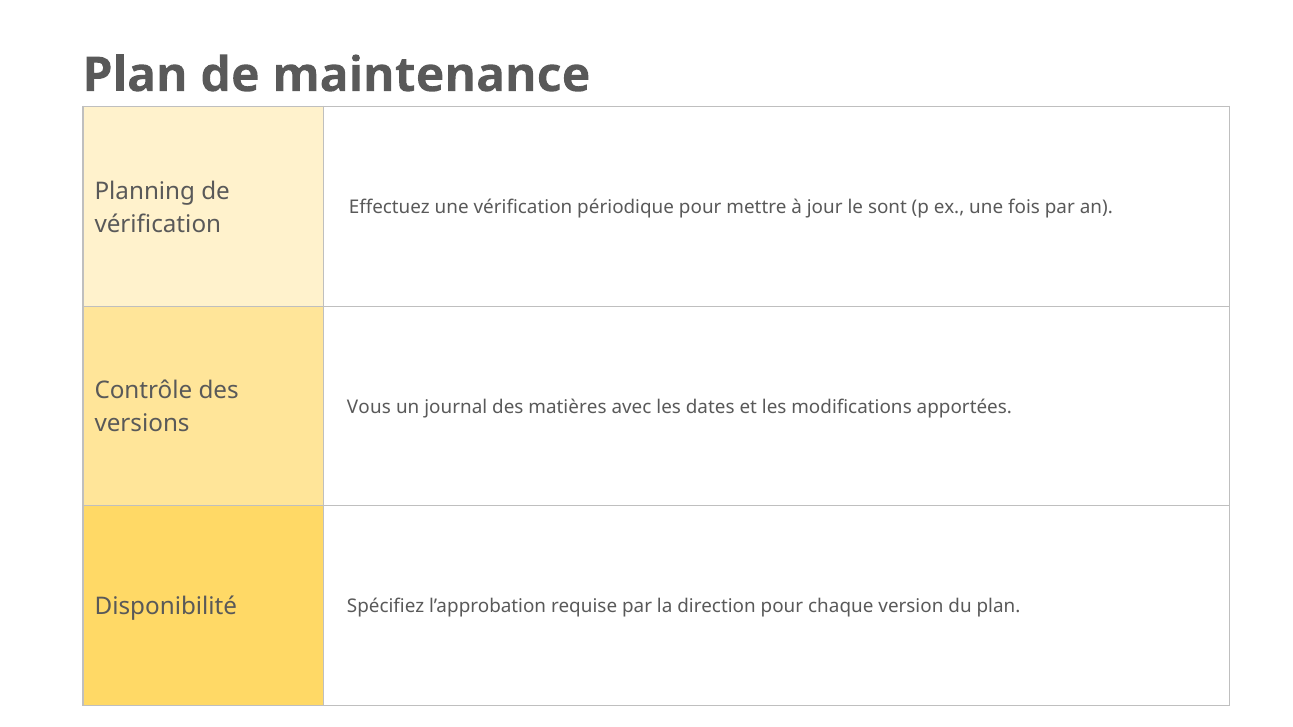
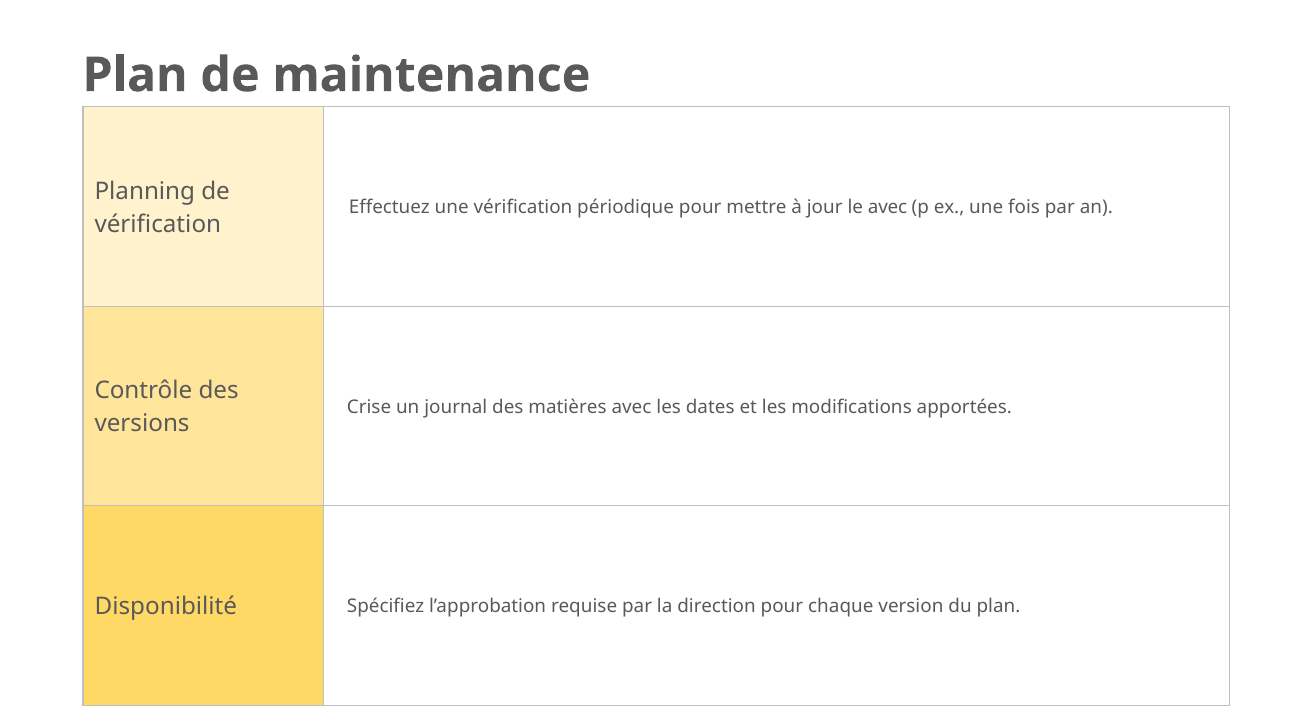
le sont: sont -> avec
Vous: Vous -> Crise
